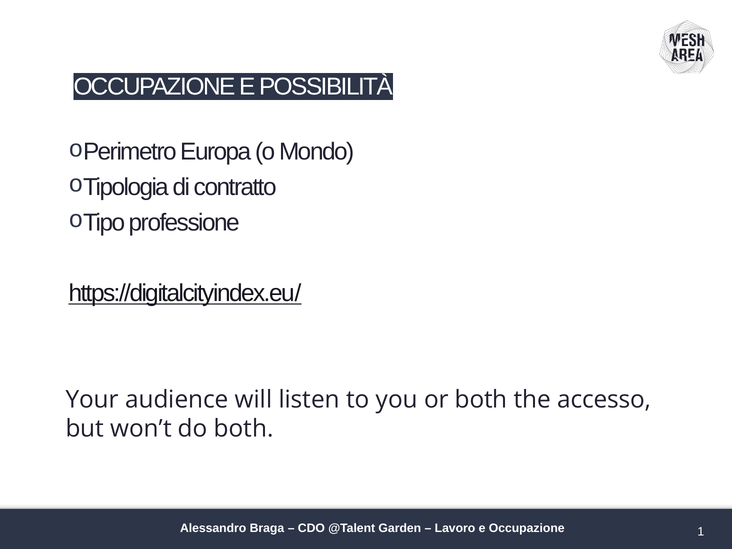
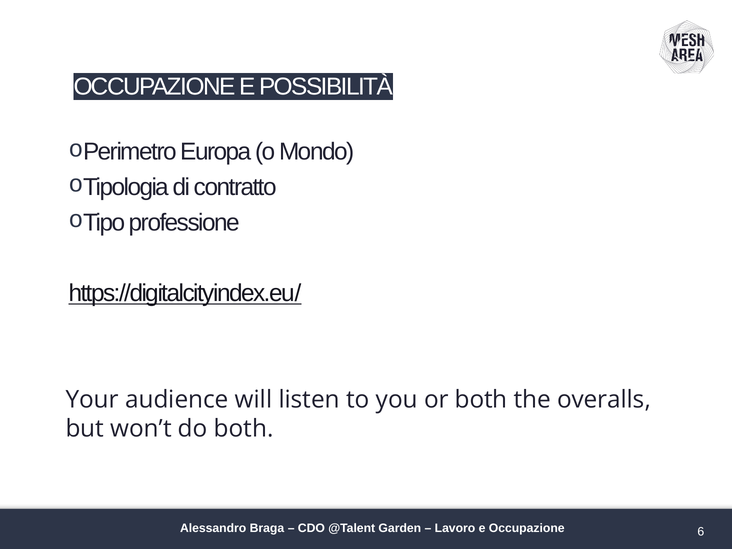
accesso: accesso -> overalls
1: 1 -> 6
